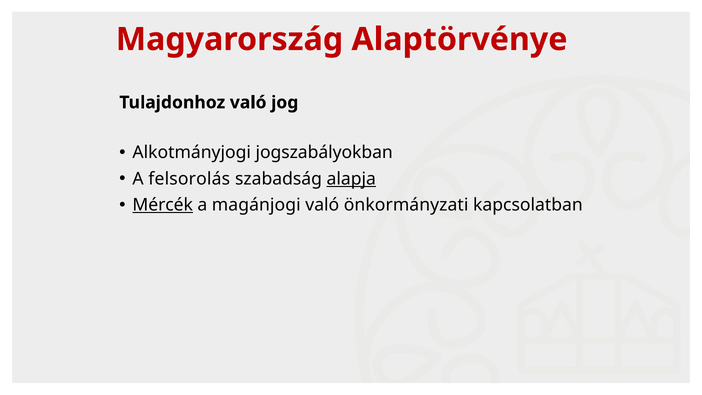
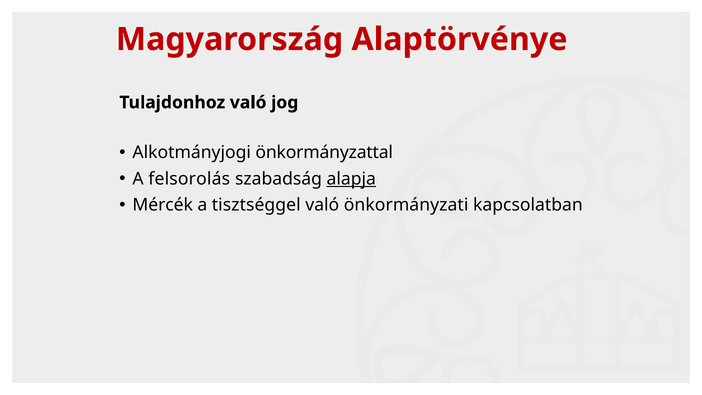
jogszabályokban: jogszabályokban -> önkormányzattal
Mércék underline: present -> none
magánjogi: magánjogi -> tisztséggel
